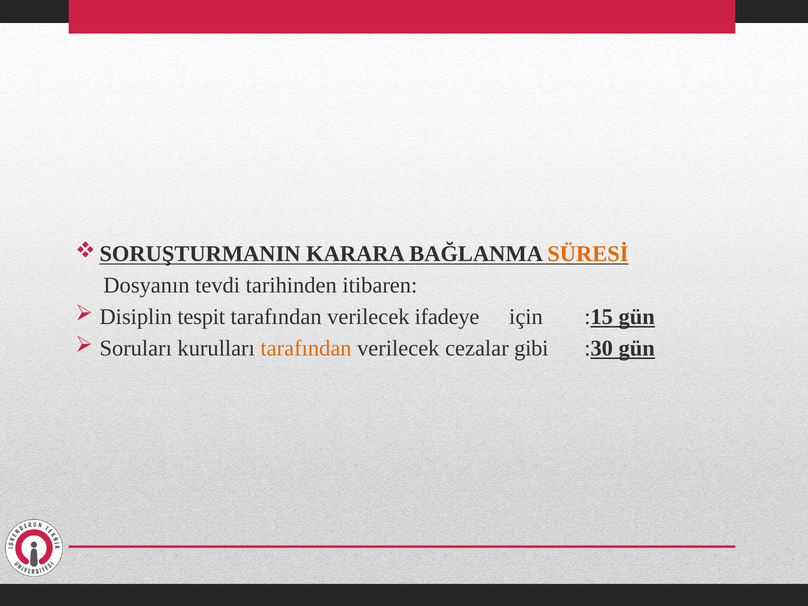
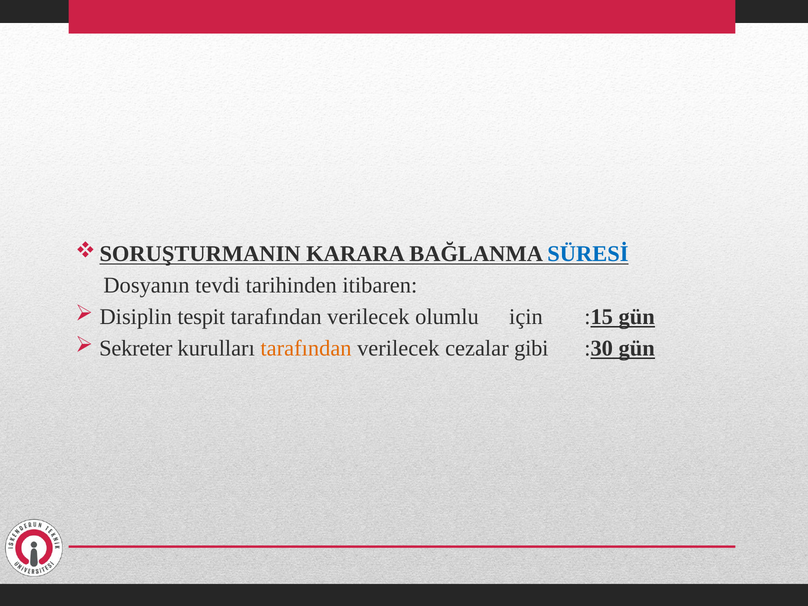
SÜRESİ colour: orange -> blue
ifadeye: ifadeye -> olumlu
Soruları: Soruları -> Sekreter
